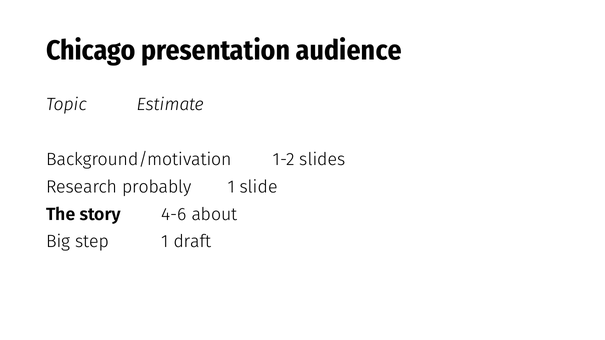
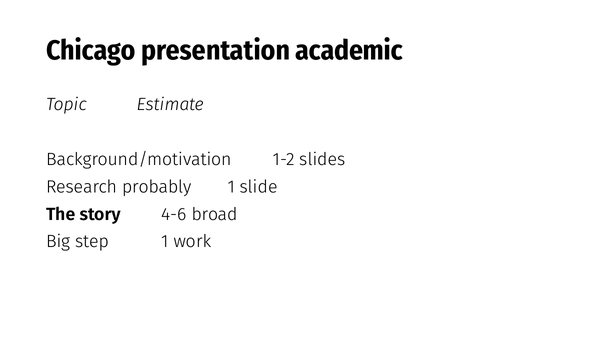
audience: audience -> academic
about: about -> broad
draft: draft -> work
